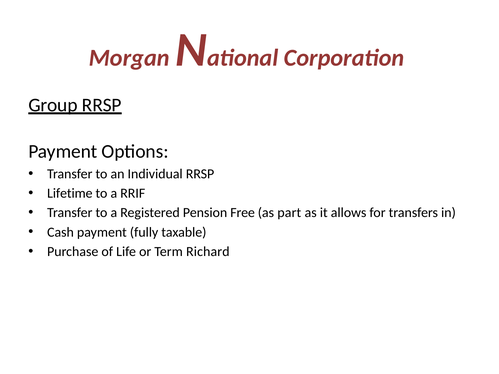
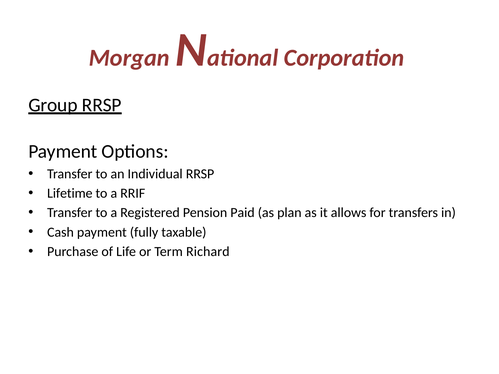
Free: Free -> Paid
part: part -> plan
